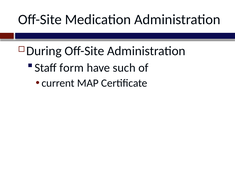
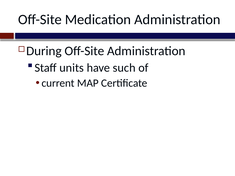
form: form -> units
